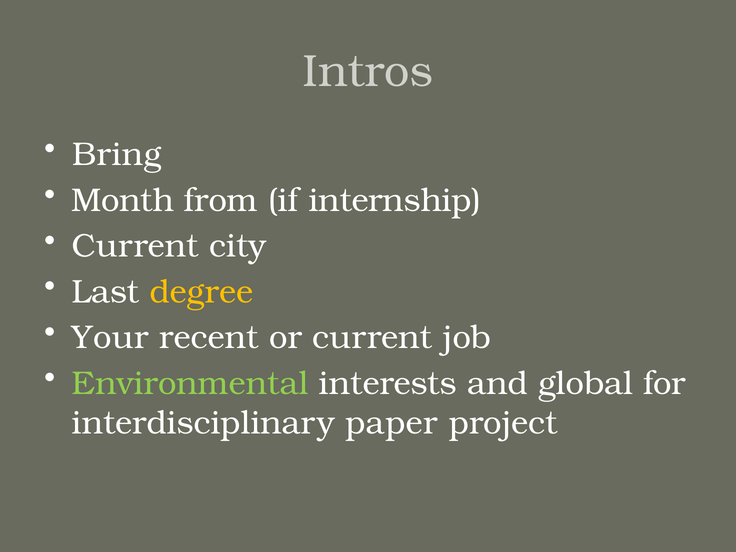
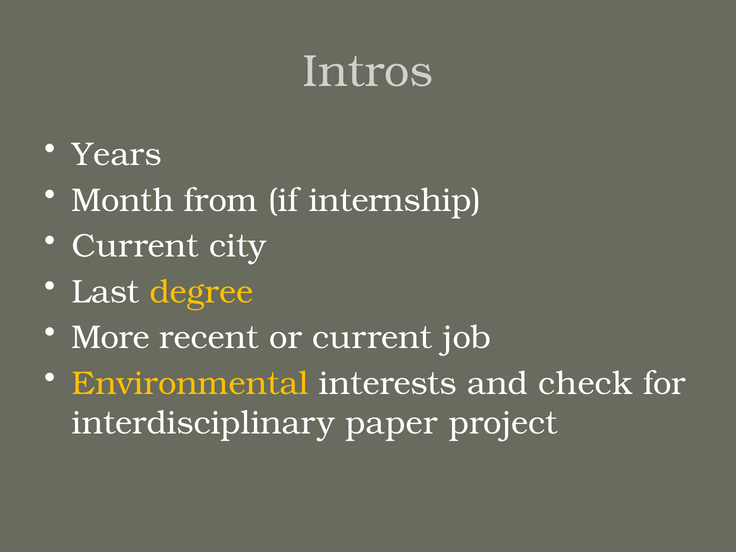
Bring: Bring -> Years
Your: Your -> More
Environmental colour: light green -> yellow
global: global -> check
